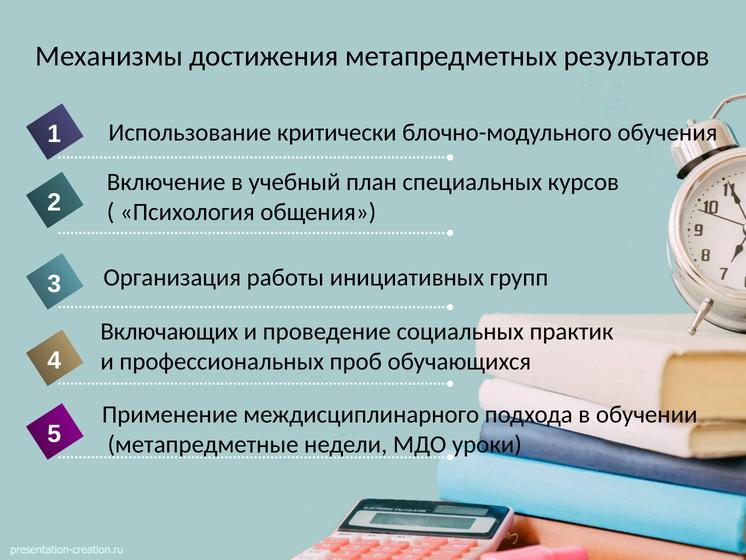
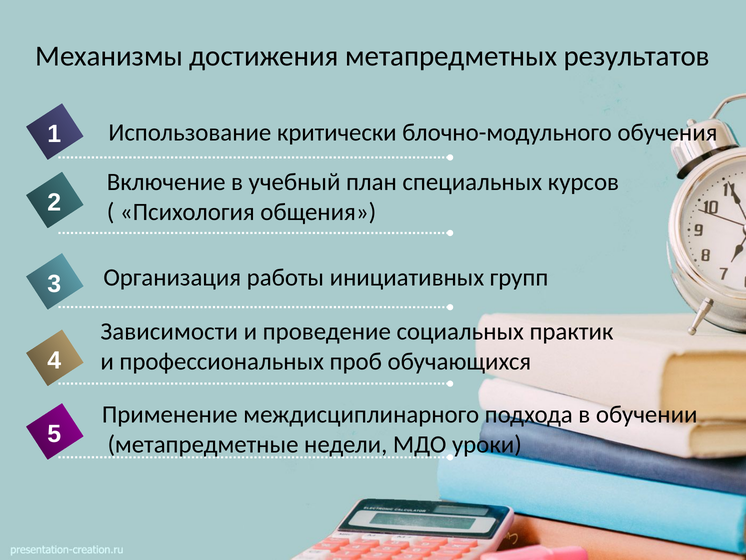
Включающих: Включающих -> Зависимости
